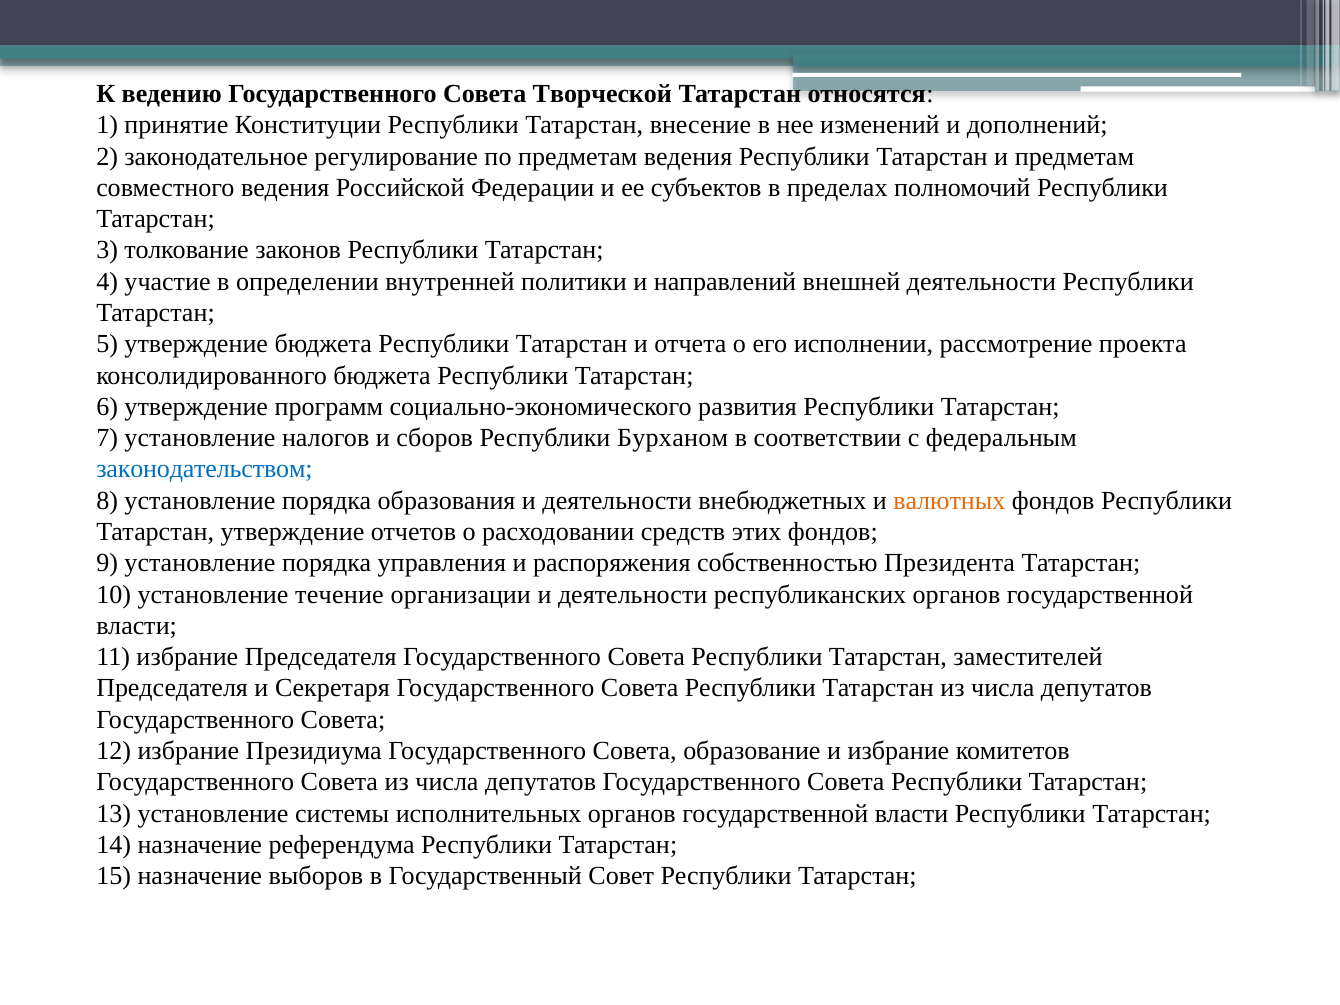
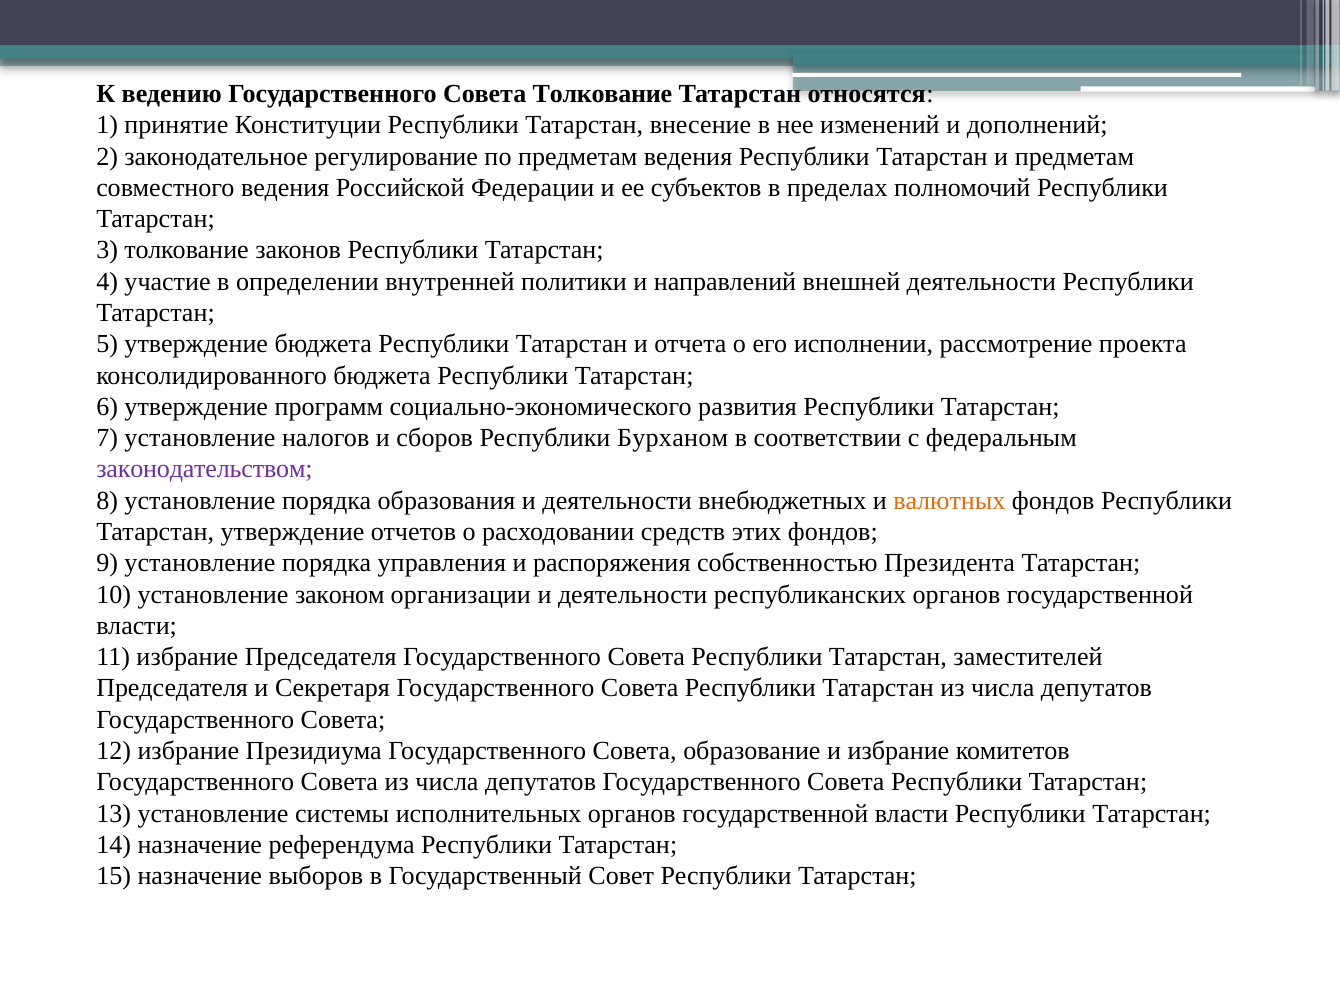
Совета Творческой: Творческой -> Толкование
законодательством colour: blue -> purple
течение: течение -> законом
